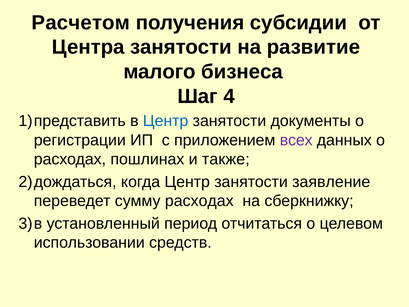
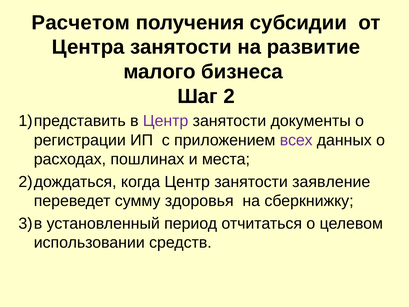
4: 4 -> 2
Центр at (166, 121) colour: blue -> purple
также: также -> места
сумму расходах: расходах -> здоровья
